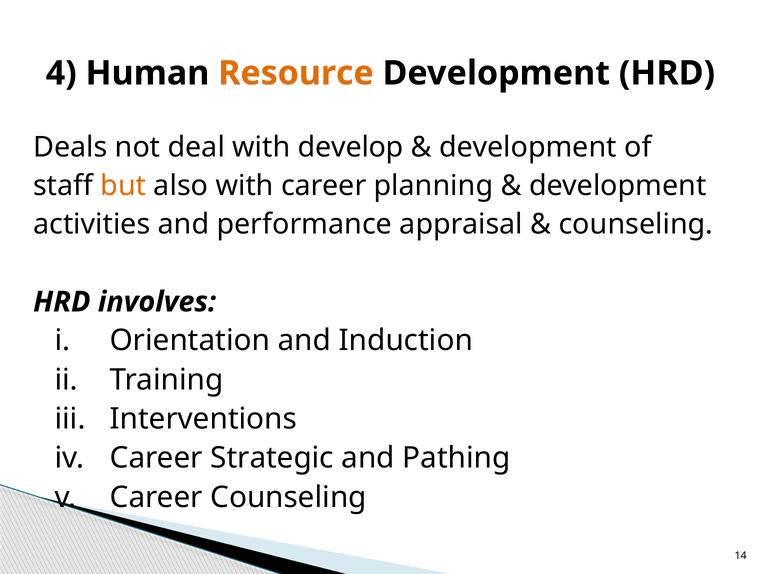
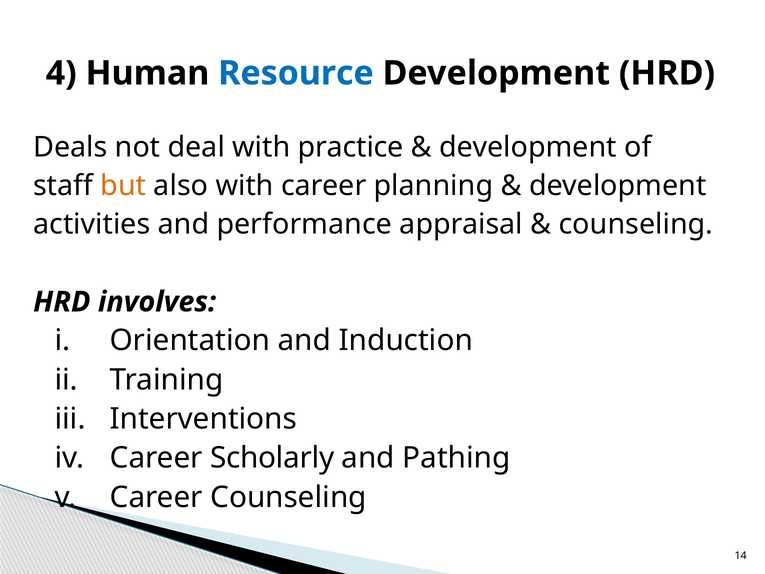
Resource colour: orange -> blue
develop: develop -> practice
Strategic: Strategic -> Scholarly
